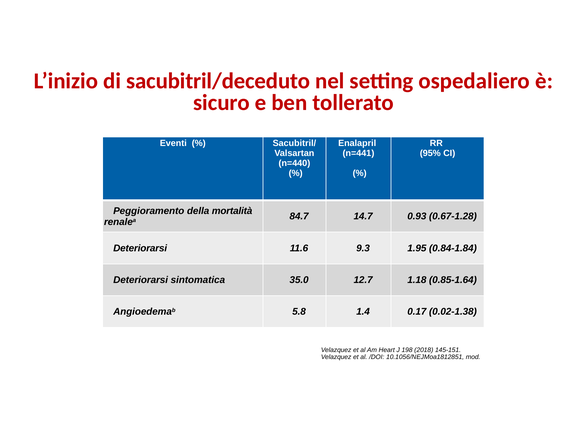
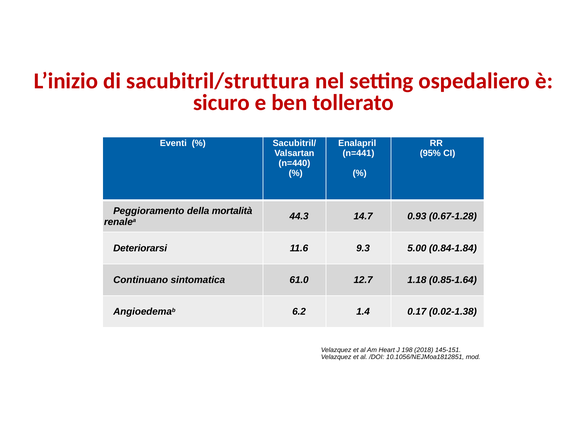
sacubitril/deceduto: sacubitril/deceduto -> sacubitril/struttura
84.7: 84.7 -> 44.3
1.95: 1.95 -> 5.00
Deteriorarsi at (141, 280): Deteriorarsi -> Continuano
35.0: 35.0 -> 61.0
5.8: 5.8 -> 6.2
